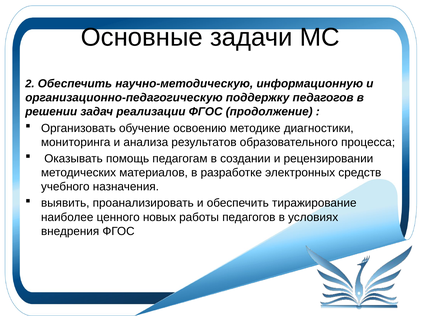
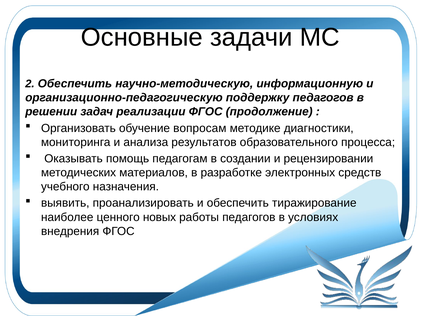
освоению: освоению -> вопросам
